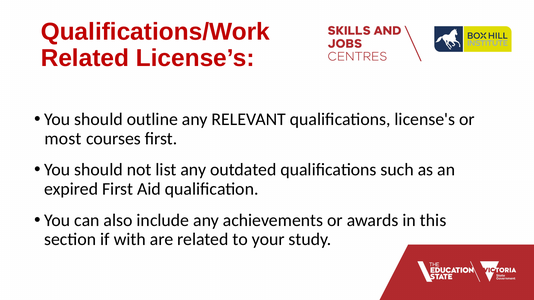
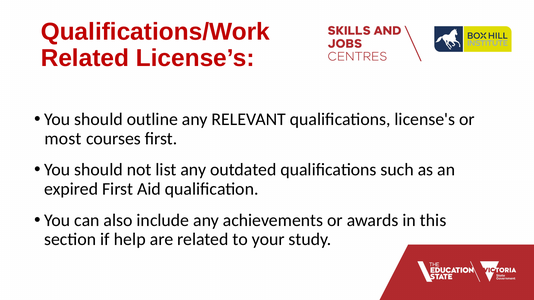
with: with -> help
